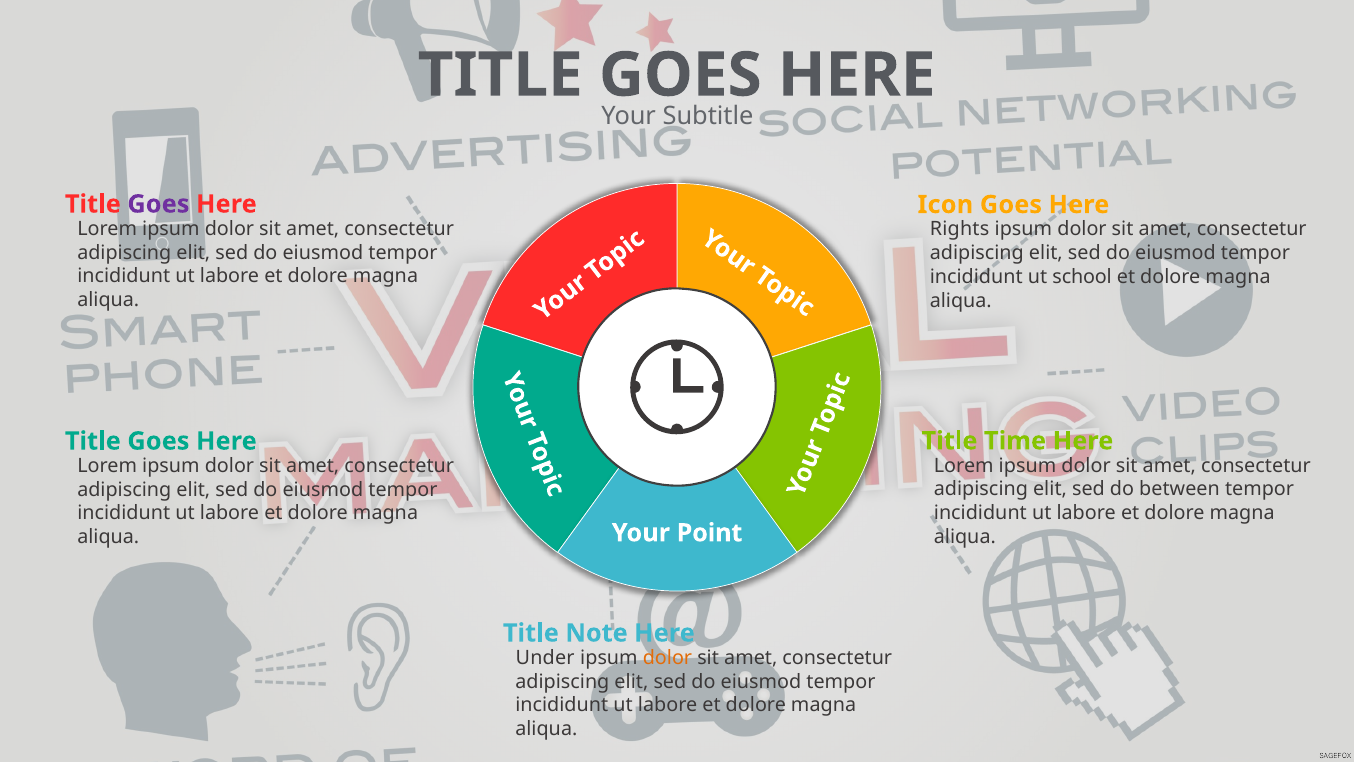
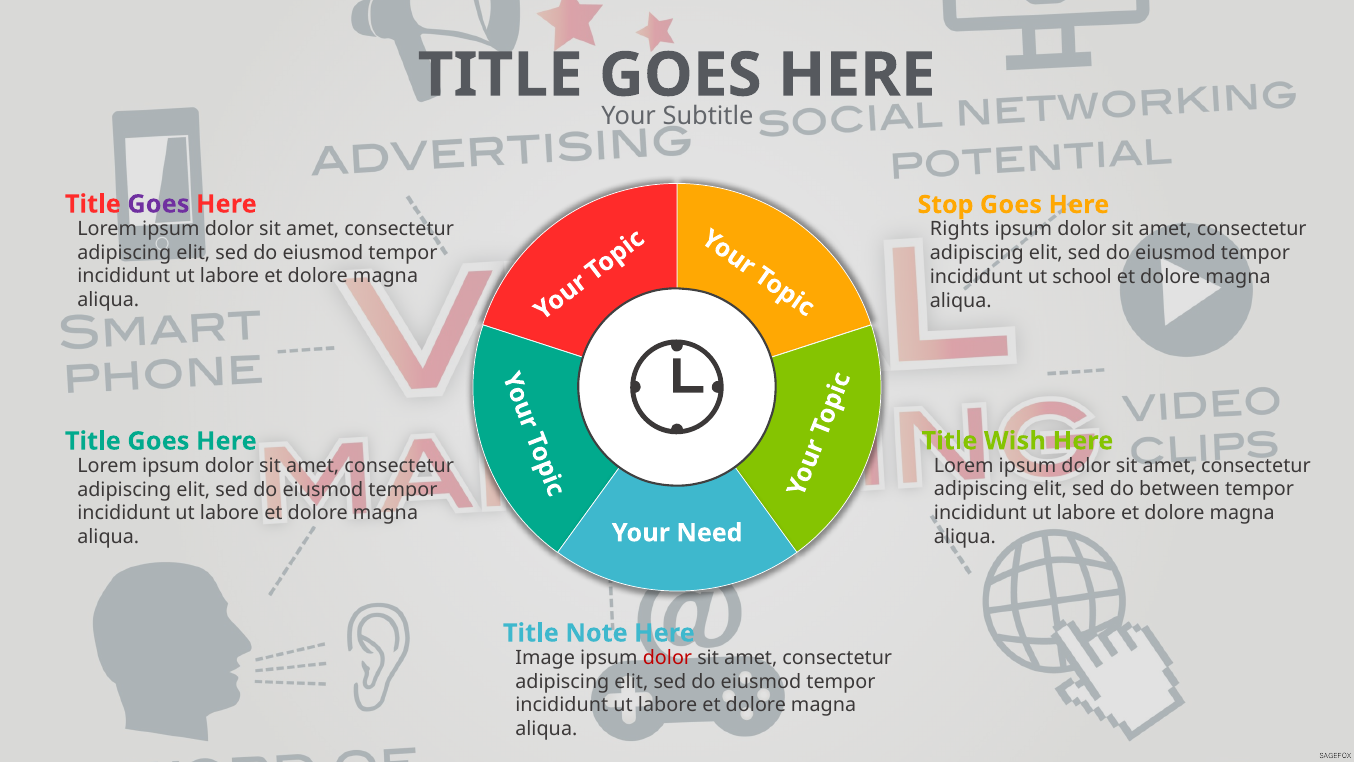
Icon: Icon -> Stop
Time: Time -> Wish
Point: Point -> Need
Under: Under -> Image
dolor at (667, 658) colour: orange -> red
